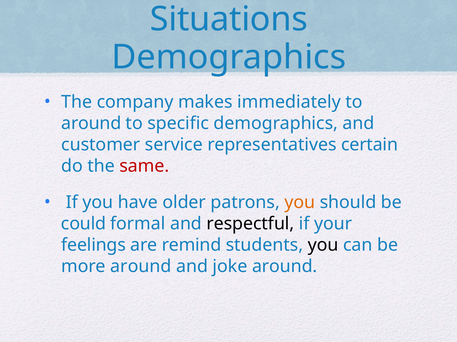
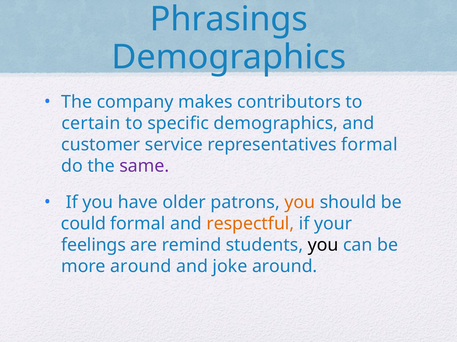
Situations: Situations -> Phrasings
immediately: immediately -> contributors
around at (91, 124): around -> certain
representatives certain: certain -> formal
same colour: red -> purple
respectful colour: black -> orange
